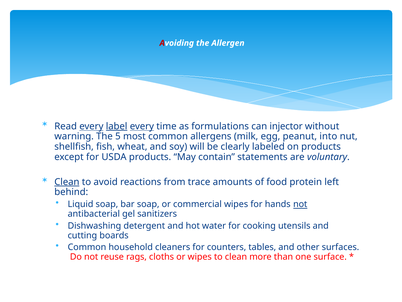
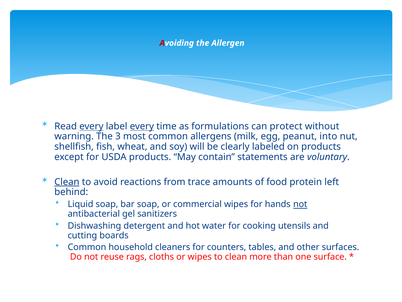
label underline: present -> none
injector: injector -> protect
5: 5 -> 3
